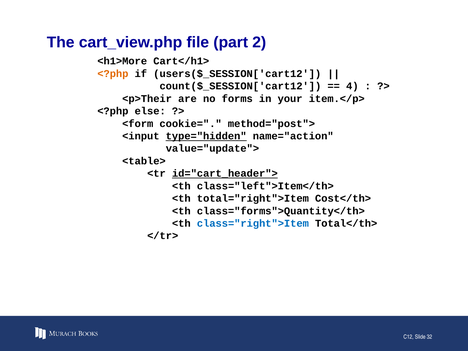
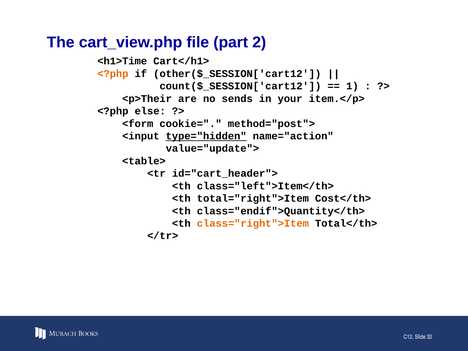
<h1>More: <h1>More -> <h1>Time
users($_SESSION['cart12: users($_SESSION['cart12 -> other($_SESSION['cart12
4: 4 -> 1
forms: forms -> sends
id="cart_header"> underline: present -> none
class="forms">Quantity</th>: class="forms">Quantity</th> -> class="endif">Quantity</th>
class="right">Item colour: blue -> orange
